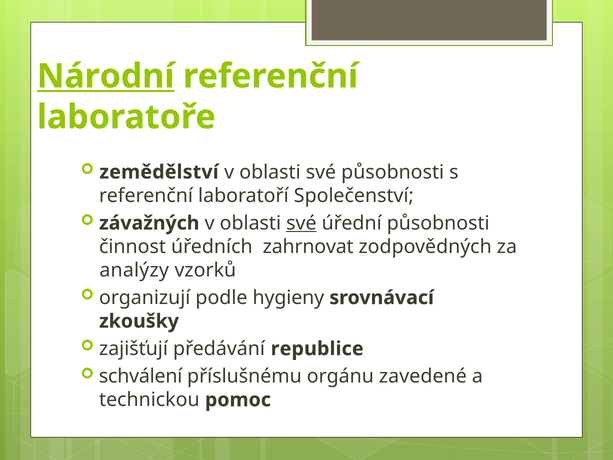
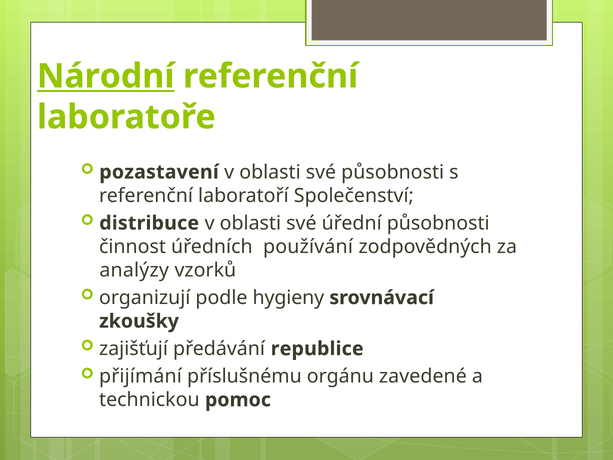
zemědělství: zemědělství -> pozastavení
závažných: závažných -> distribuce
své at (301, 223) underline: present -> none
zahrnovat: zahrnovat -> používání
schválení: schválení -> přijímání
